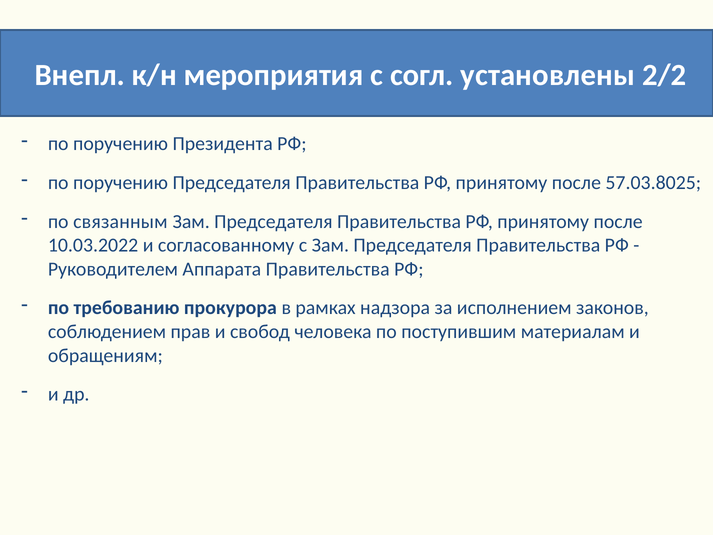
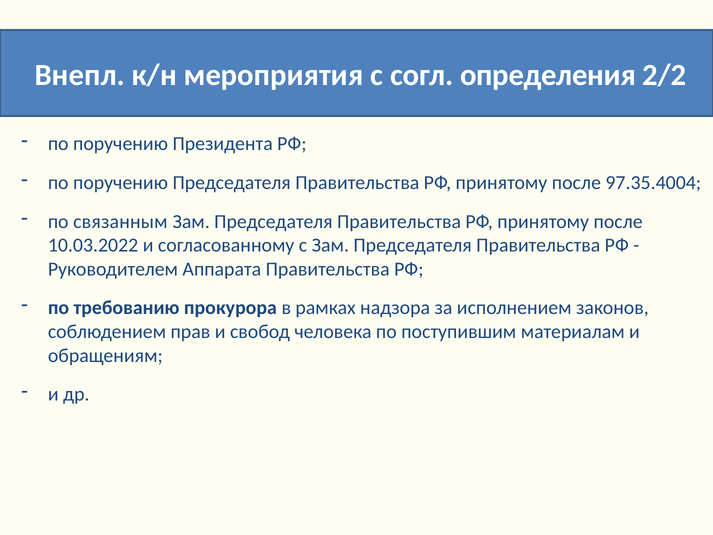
установлены: установлены -> определения
57.03.8025: 57.03.8025 -> 97.35.4004
